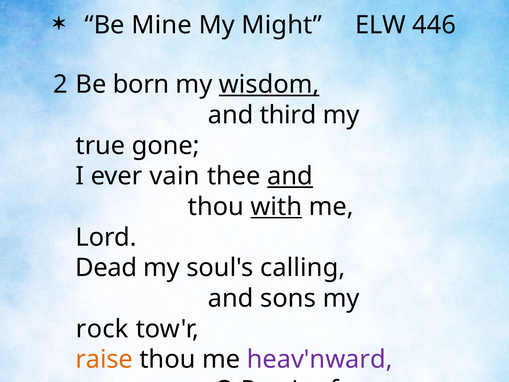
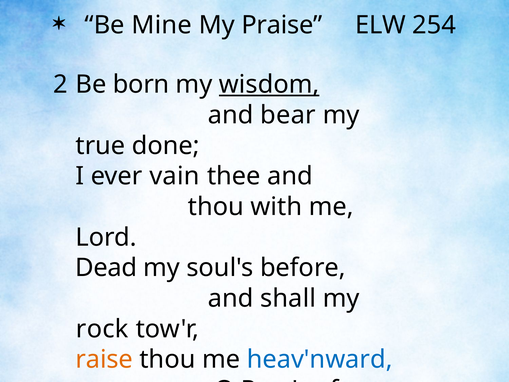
Might: Might -> Praise
446: 446 -> 254
third: third -> bear
gone: gone -> done
and at (290, 176) underline: present -> none
with underline: present -> none
calling: calling -> before
sons: sons -> shall
heav'nward colour: purple -> blue
